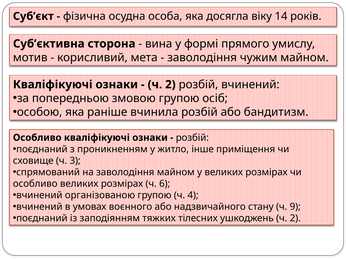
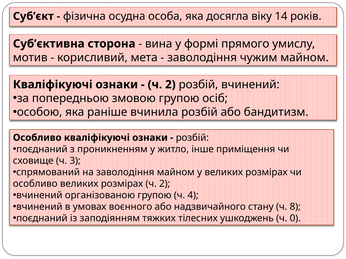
розмірах ч 6: 6 -> 2
9: 9 -> 8
ушкоджень ч 2: 2 -> 0
